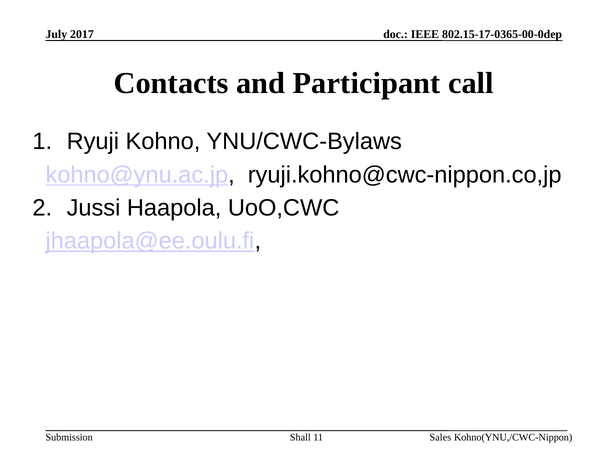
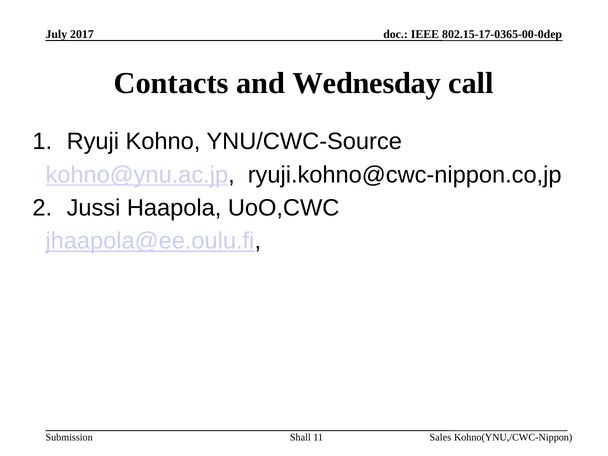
Participant: Participant -> Wednesday
YNU/CWC-Bylaws: YNU/CWC-Bylaws -> YNU/CWC-Source
